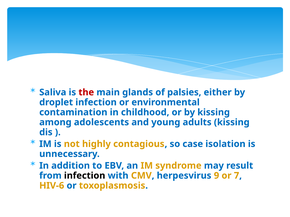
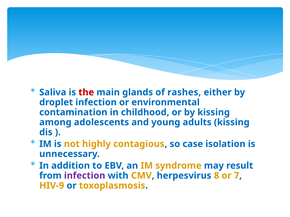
palsies: palsies -> rashes
infection at (85, 176) colour: black -> purple
9: 9 -> 8
HIV-6: HIV-6 -> HIV-9
